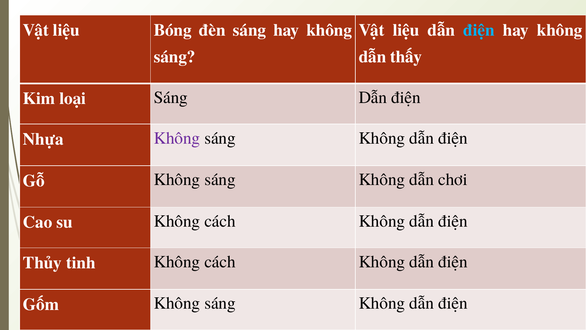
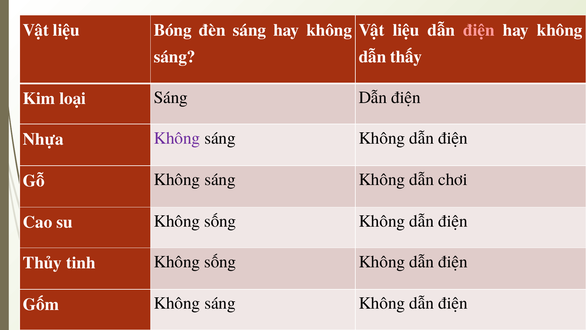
điện at (479, 30) colour: light blue -> pink
su Không cách: cách -> sống
tinh Không cách: cách -> sống
